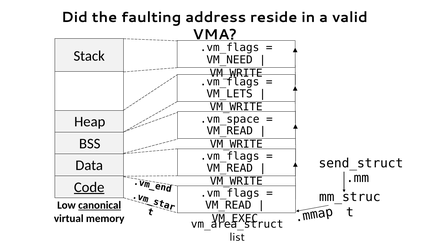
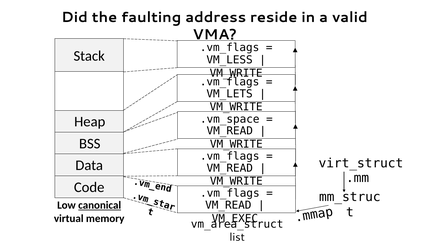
VM_NEED: VM_NEED -> VM_LESS
send_struct: send_struct -> virt_struct
Code underline: present -> none
